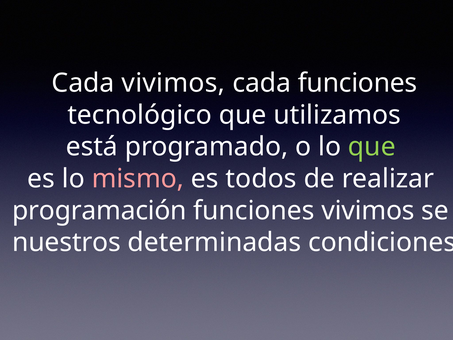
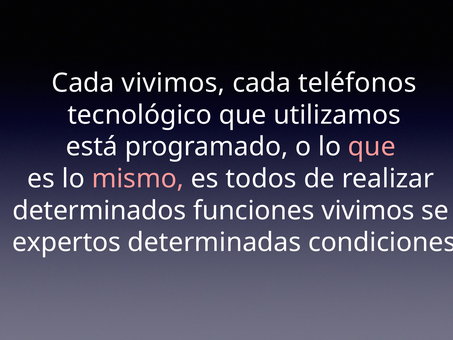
cada funciones: funciones -> teléfonos
que at (372, 147) colour: light green -> pink
programación: programación -> determinados
nuestros: nuestros -> expertos
